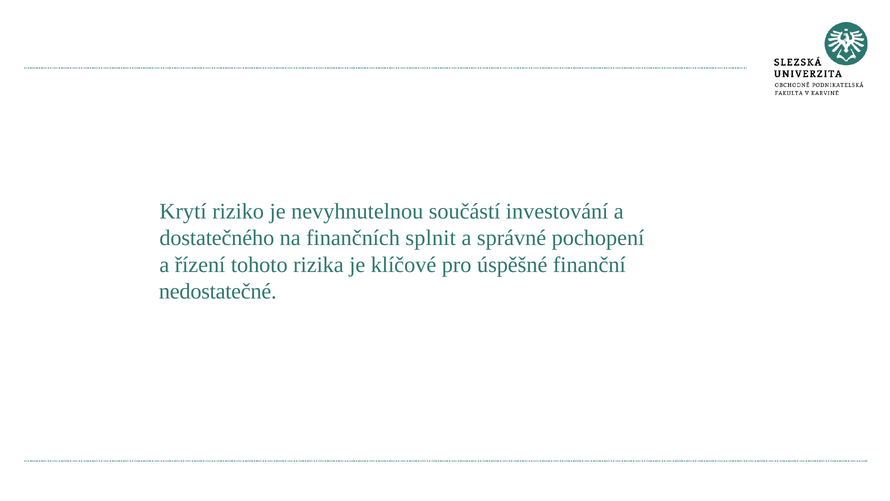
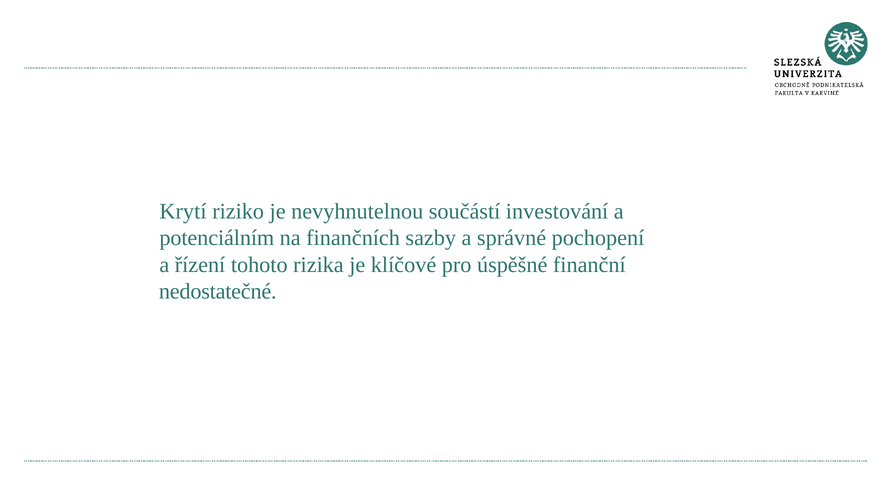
dostatečného: dostatečného -> potenciálním
splnit: splnit -> sazby
